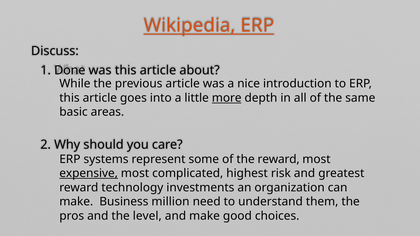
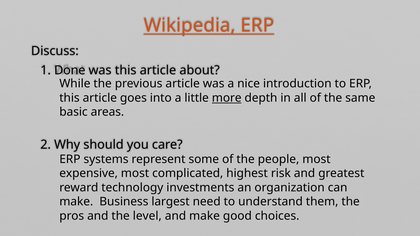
the reward: reward -> people
expensive underline: present -> none
million: million -> largest
